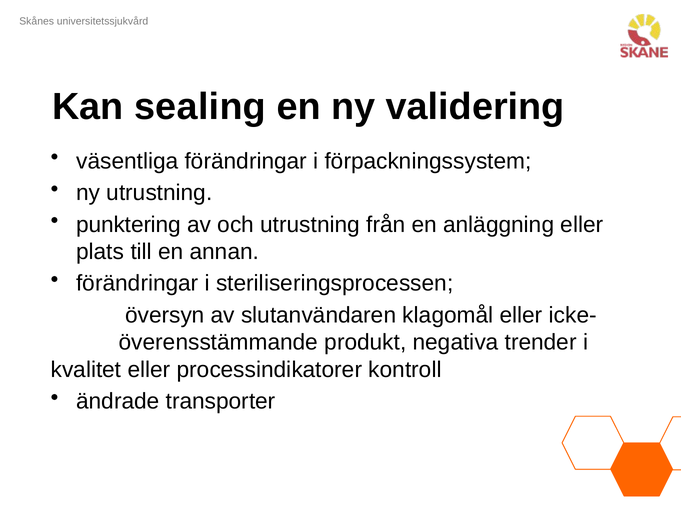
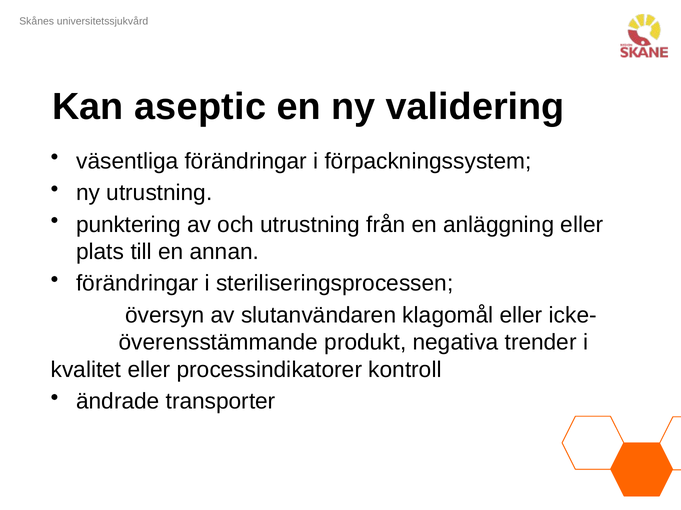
sealing: sealing -> aseptic
